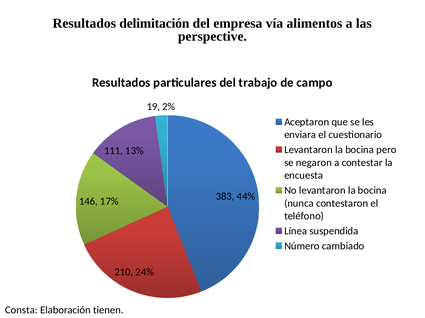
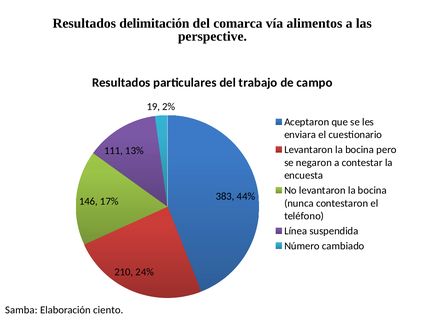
empresa: empresa -> comarca
Consta: Consta -> Samba
tienen: tienen -> ciento
